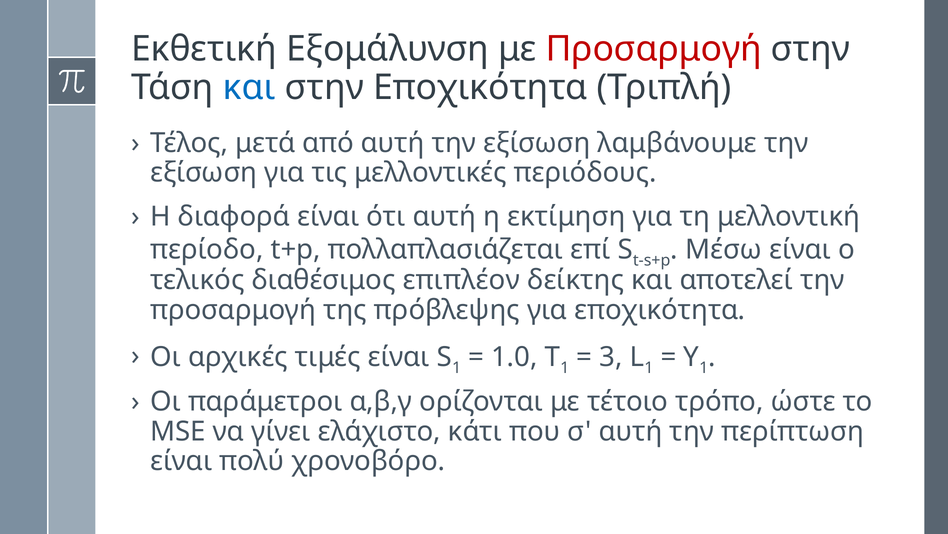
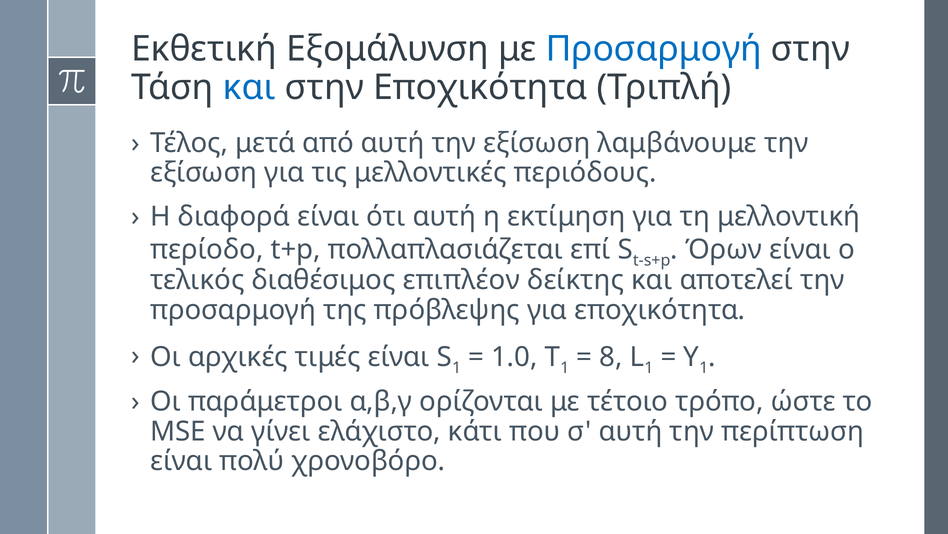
Προσαρμογή at (654, 49) colour: red -> blue
Μέσω: Μέσω -> Όρων
3: 3 -> 8
